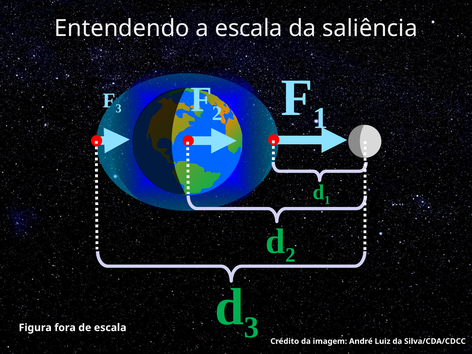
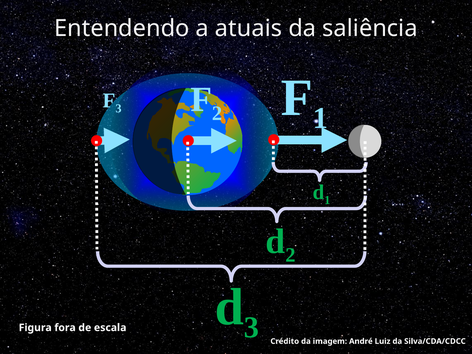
a escala: escala -> atuais
